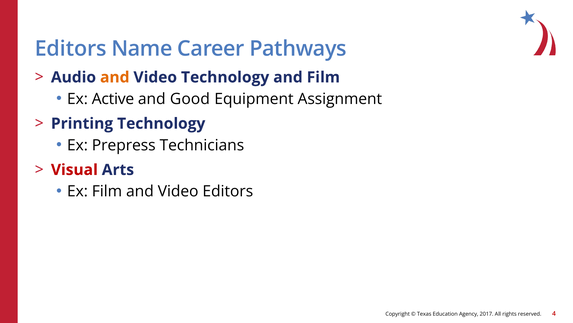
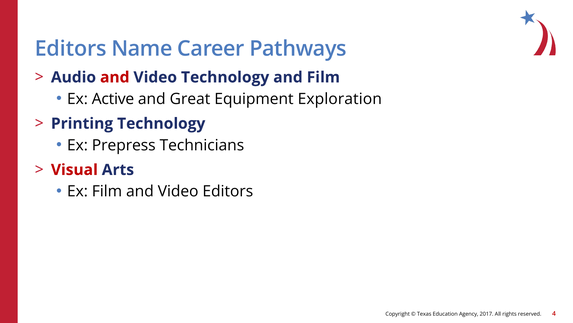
and at (115, 77) colour: orange -> red
Good: Good -> Great
Assignment: Assignment -> Exploration
